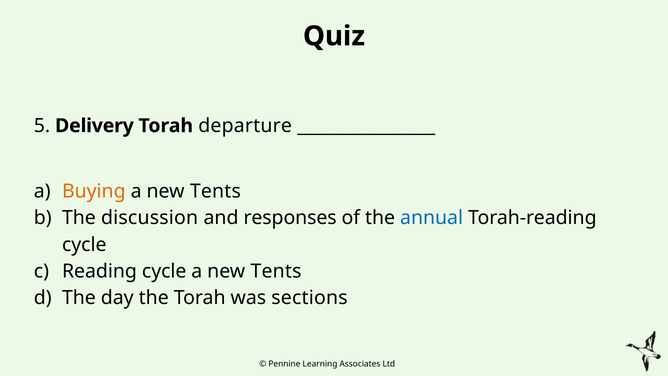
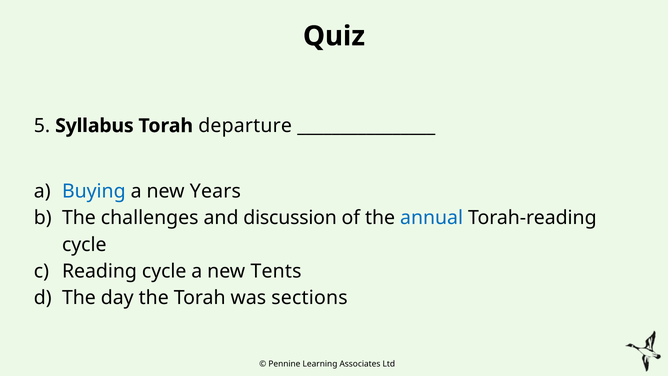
Delivery: Delivery -> Syllabus
Buying colour: orange -> blue
Tents at (215, 191): Tents -> Years
discussion: discussion -> challenges
responses: responses -> discussion
